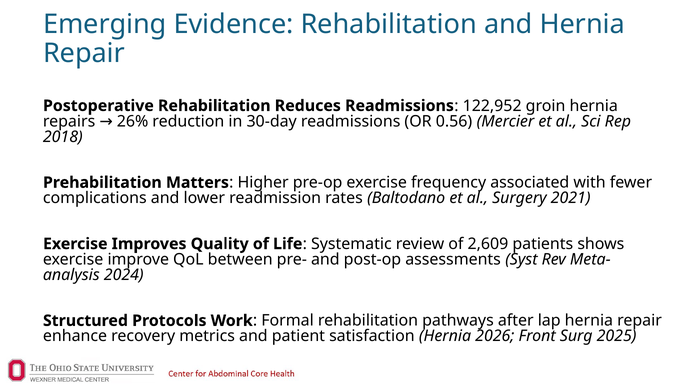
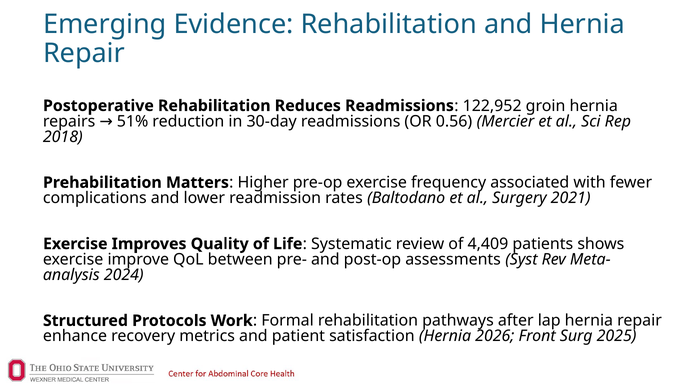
26%: 26% -> 51%
2,609: 2,609 -> 4,409
